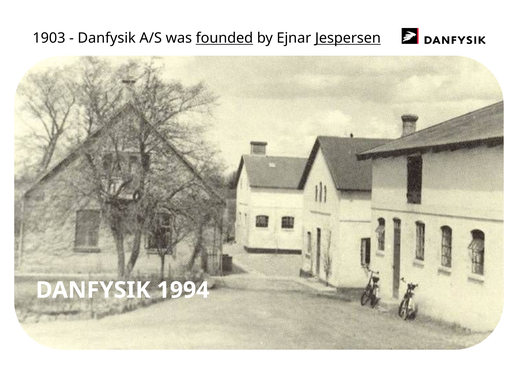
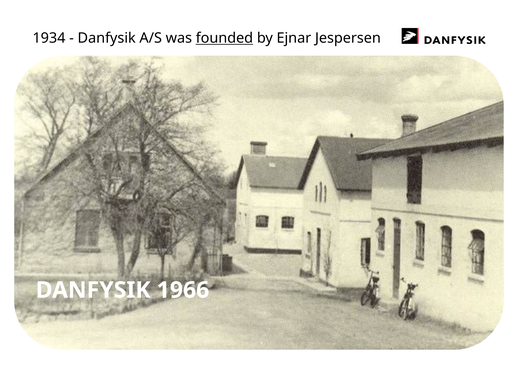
1903: 1903 -> 1934
Jespersen underline: present -> none
1994: 1994 -> 1966
